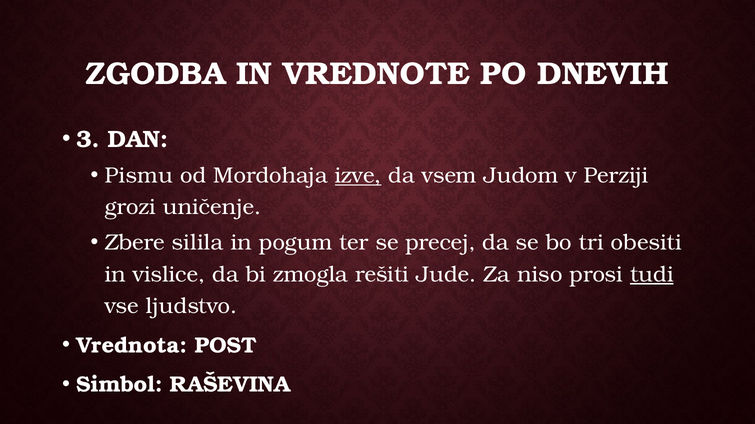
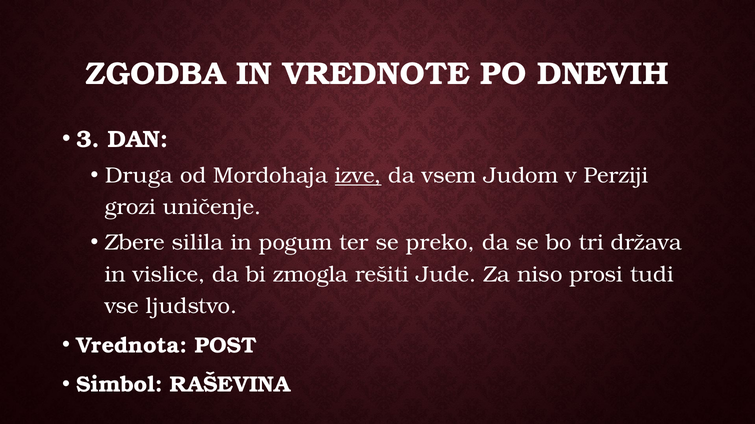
Pismu: Pismu -> Druga
precej: precej -> preko
obesiti: obesiti -> država
tudi underline: present -> none
